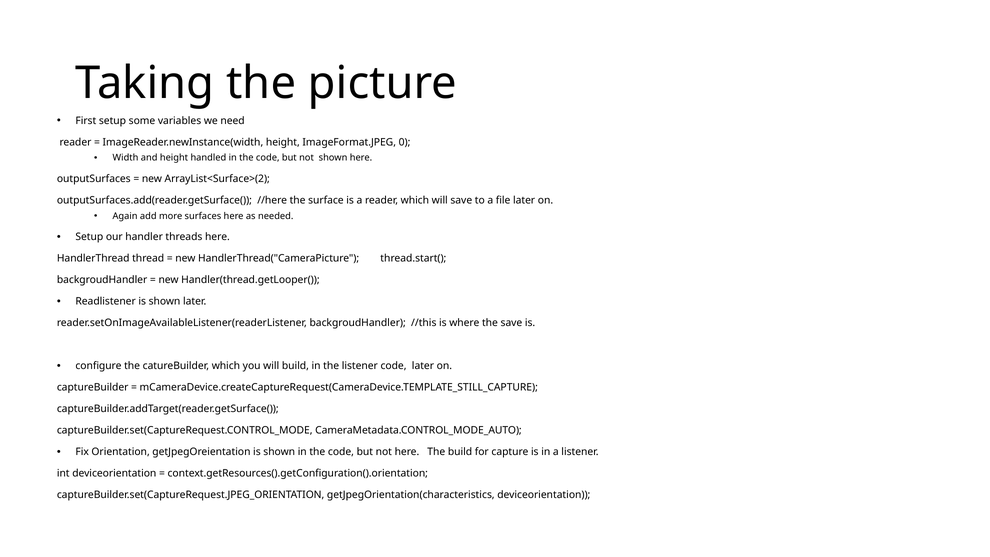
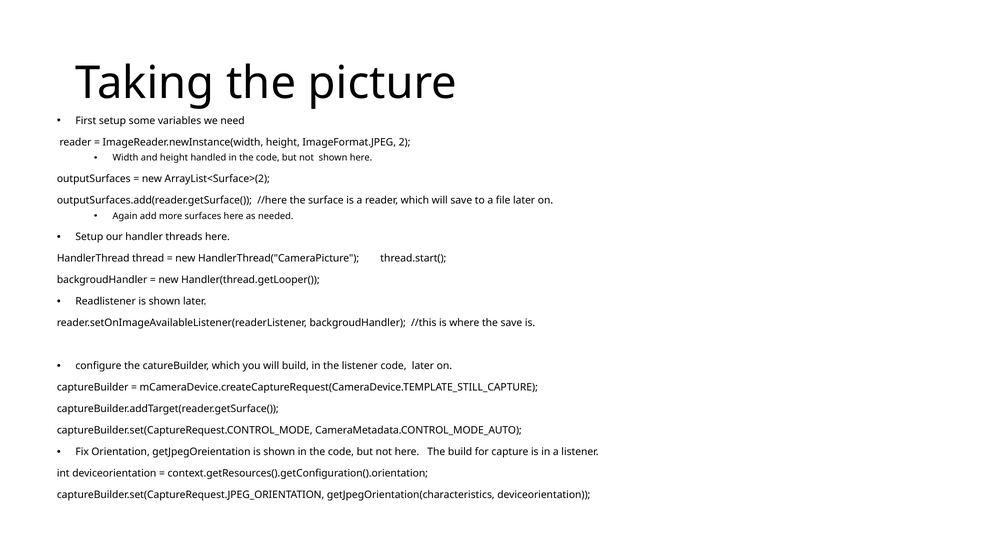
0: 0 -> 2
